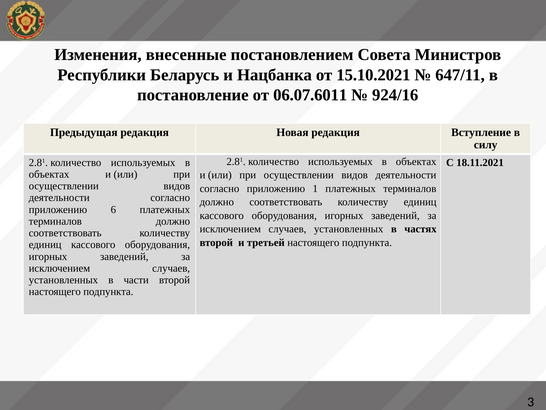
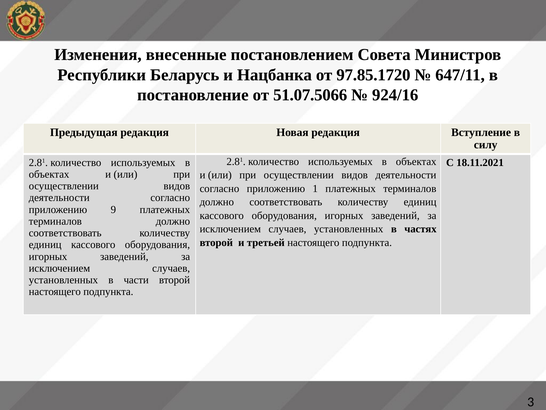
15.10.2021: 15.10.2021 -> 97.85.1720
06.07.6011: 06.07.6011 -> 51.07.5066
6: 6 -> 9
